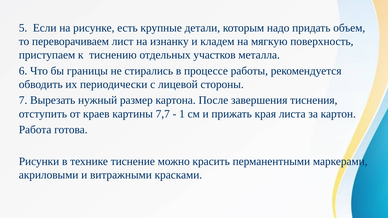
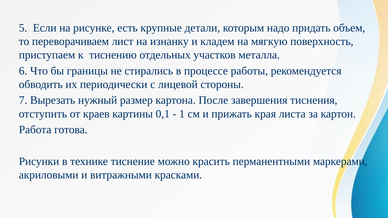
7,7: 7,7 -> 0,1
